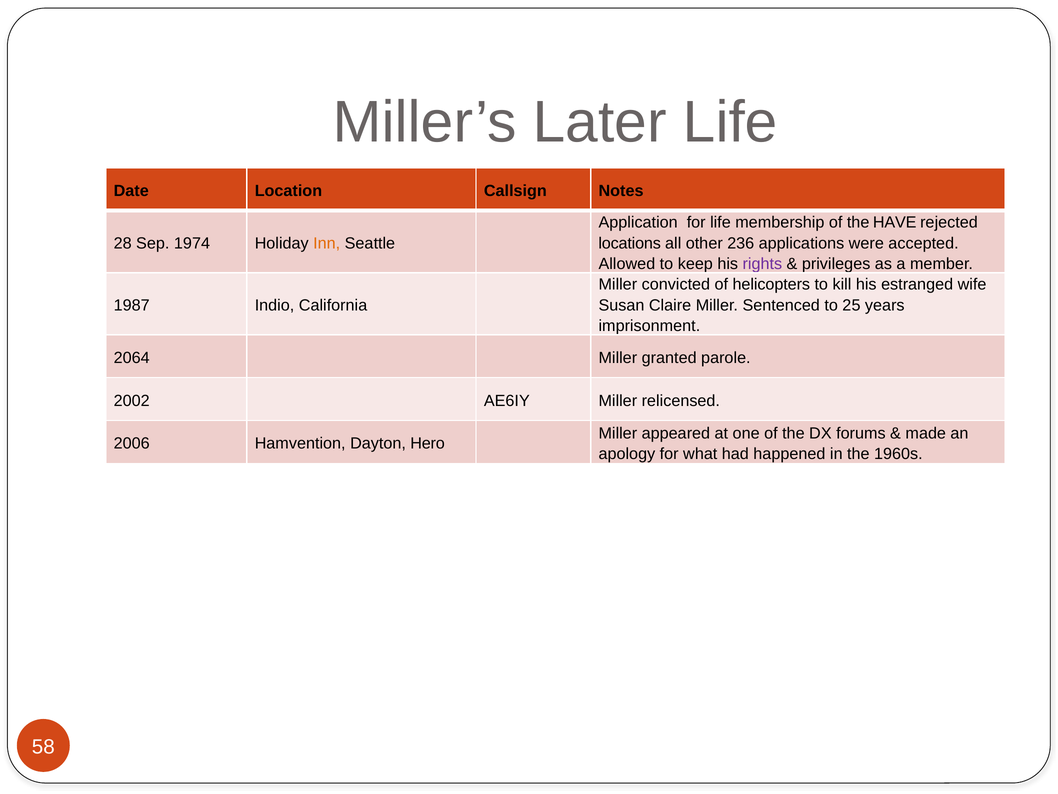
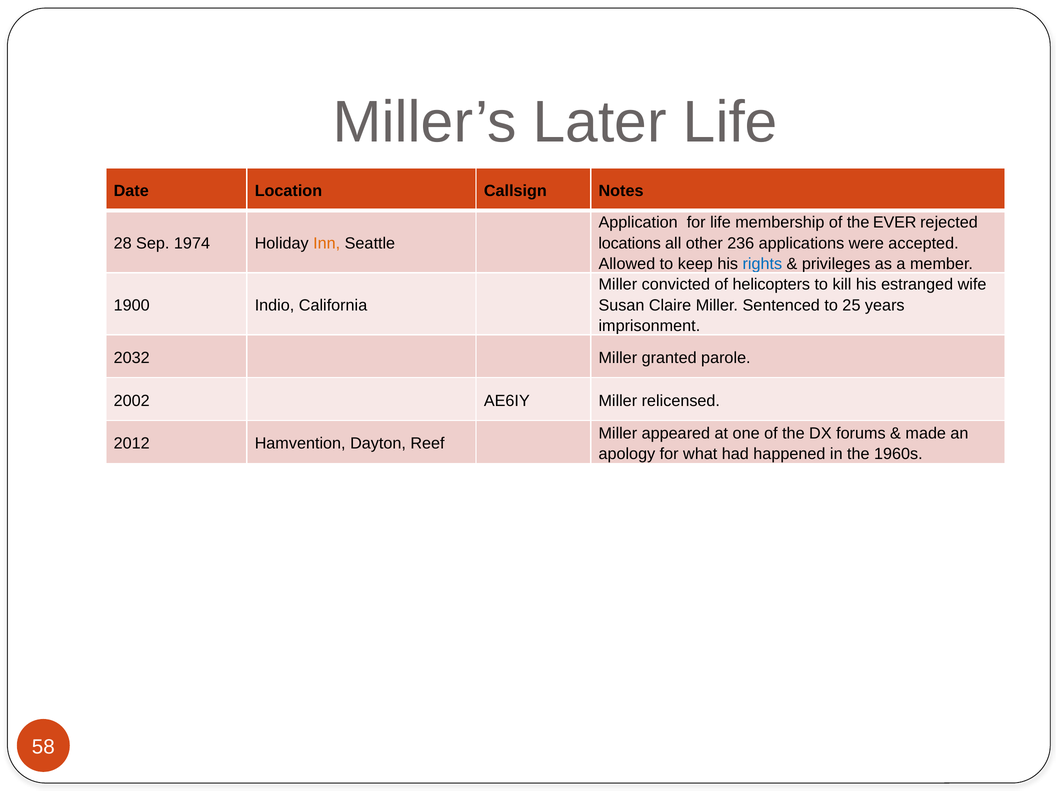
HAVE: HAVE -> EVER
rights colour: purple -> blue
1987: 1987 -> 1900
2064: 2064 -> 2032
2006: 2006 -> 2012
Hero: Hero -> Reef
